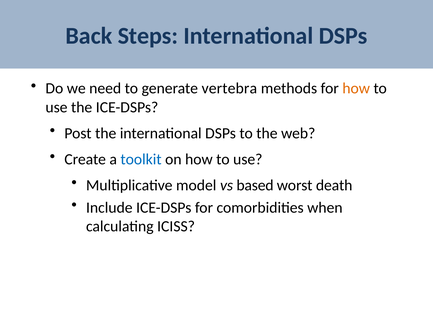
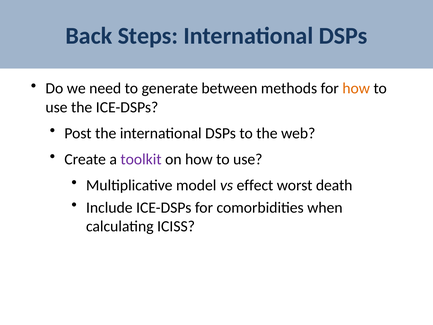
vertebra: vertebra -> between
toolkit colour: blue -> purple
based: based -> effect
